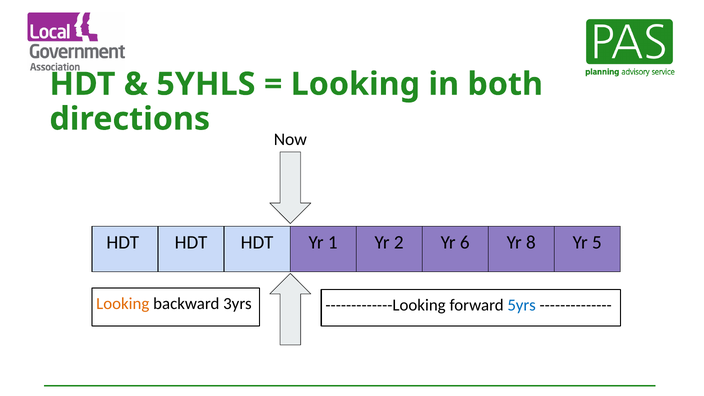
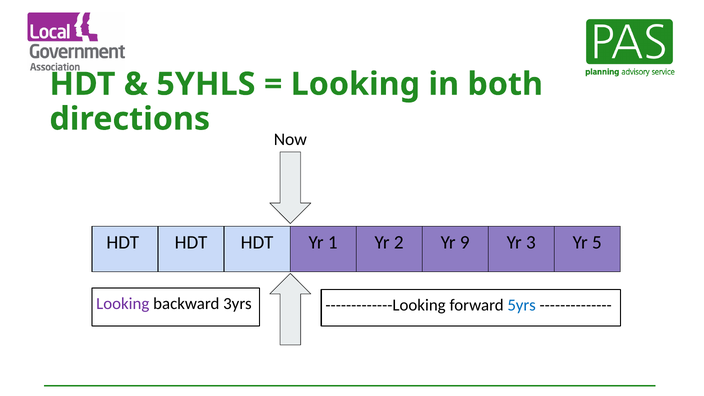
6: 6 -> 9
8: 8 -> 3
Looking at (123, 304) colour: orange -> purple
